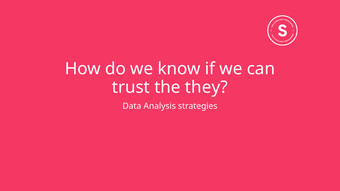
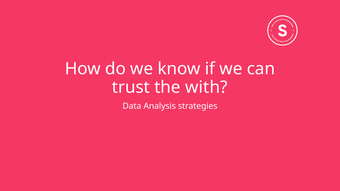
they: they -> with
